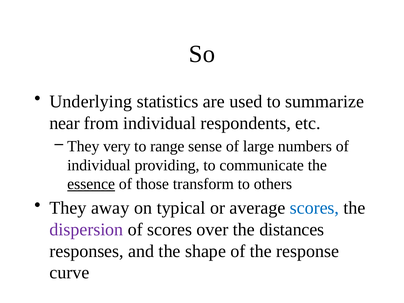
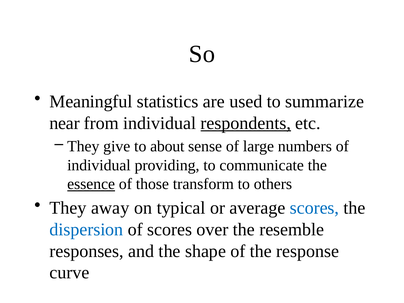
Underlying: Underlying -> Meaningful
respondents underline: none -> present
very: very -> give
range: range -> about
dispersion colour: purple -> blue
distances: distances -> resemble
